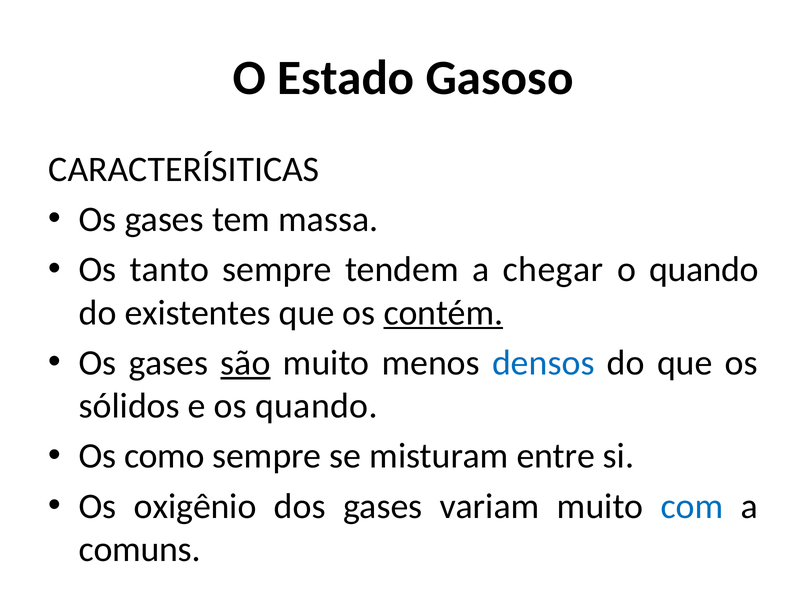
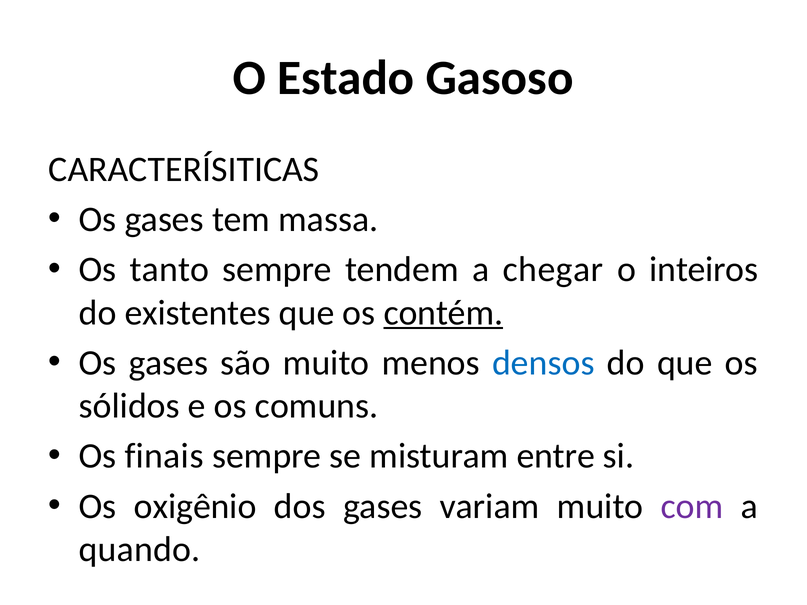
o quando: quando -> inteiros
são underline: present -> none
os quando: quando -> comuns
como: como -> finais
com colour: blue -> purple
comuns: comuns -> quando
